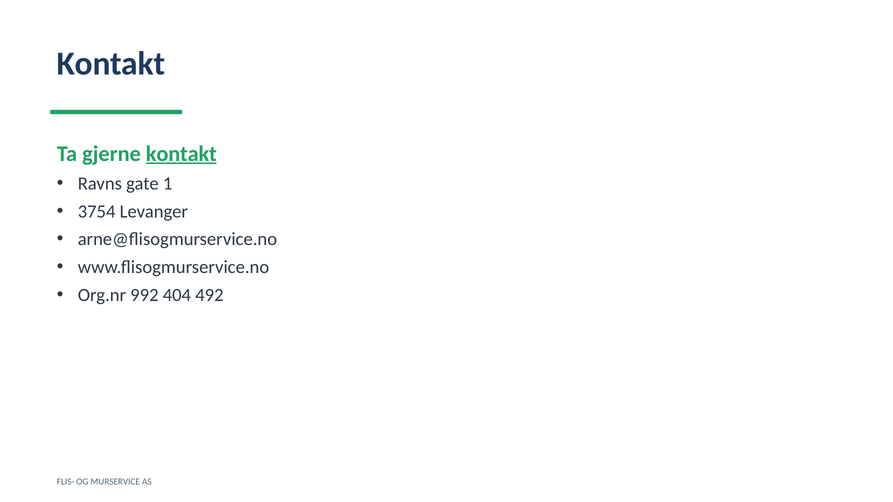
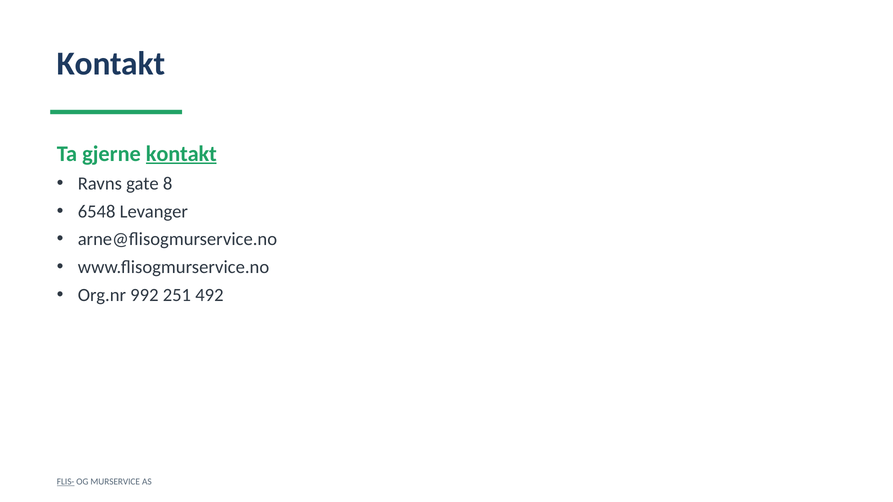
1: 1 -> 8
3754: 3754 -> 6548
404: 404 -> 251
FLIS- underline: none -> present
